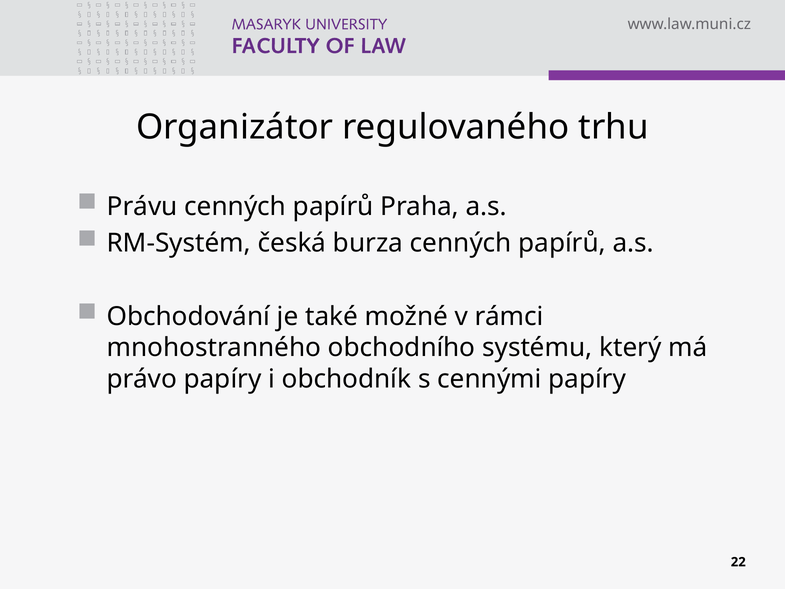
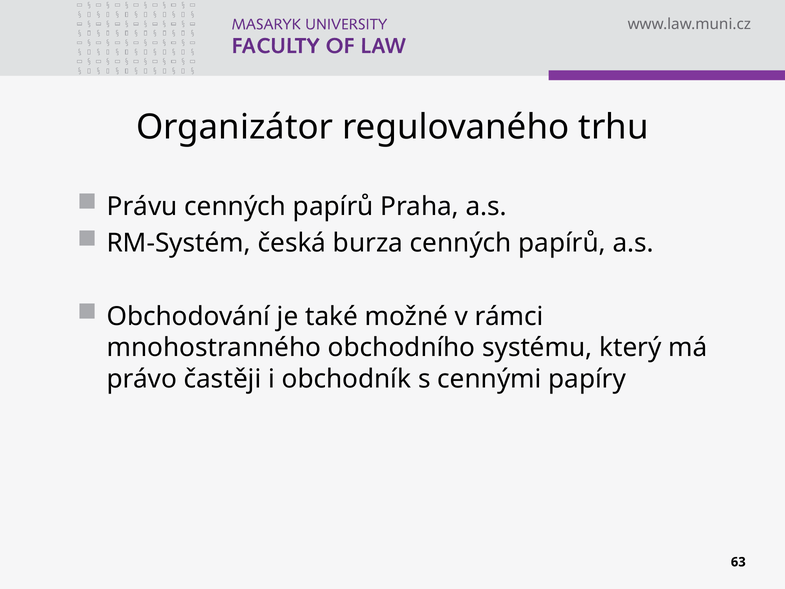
právo papíry: papíry -> častěji
22: 22 -> 63
